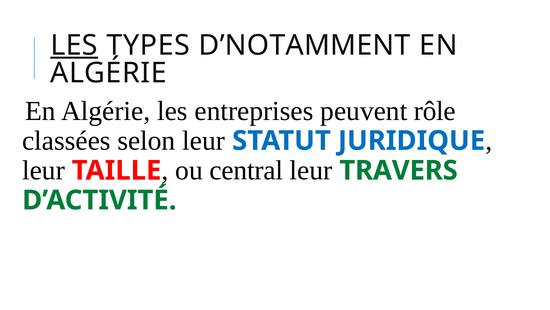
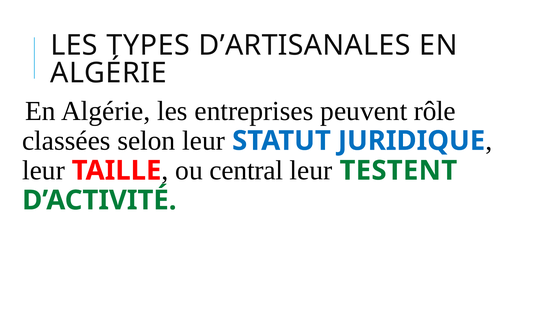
LES at (74, 45) underline: present -> none
D’NOTAMMENT: D’NOTAMMENT -> D’ARTISANALES
TRAVERS: TRAVERS -> TESTENT
